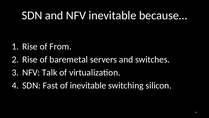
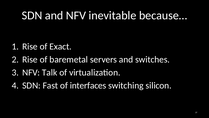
From: From -> Exact
of inevitable: inevitable -> interfaces
